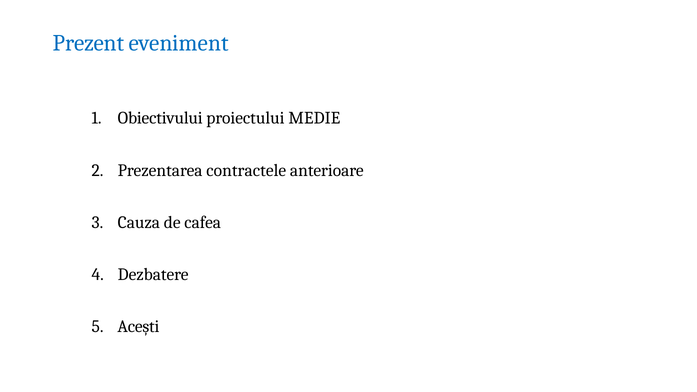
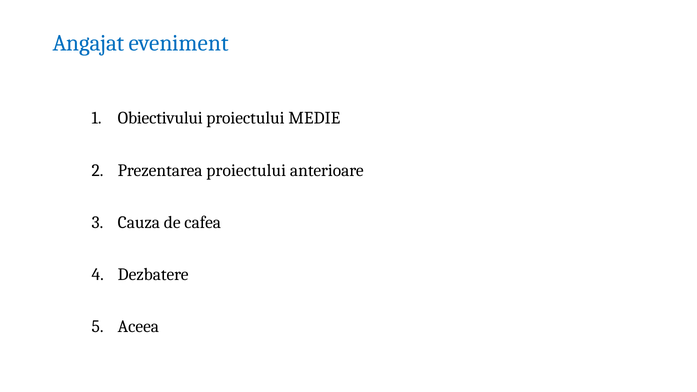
Prezent: Prezent -> Angajat
Prezentarea contractele: contractele -> proiectului
Acești: Acești -> Aceea
